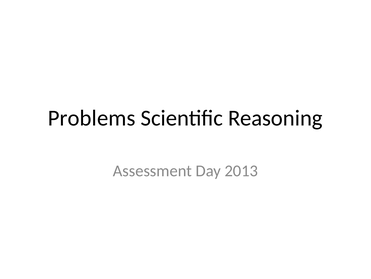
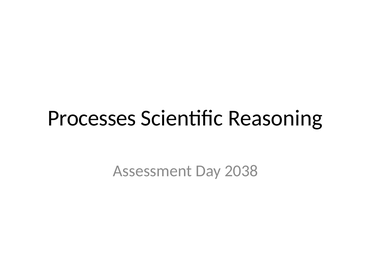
Problems: Problems -> Processes
2013: 2013 -> 2038
